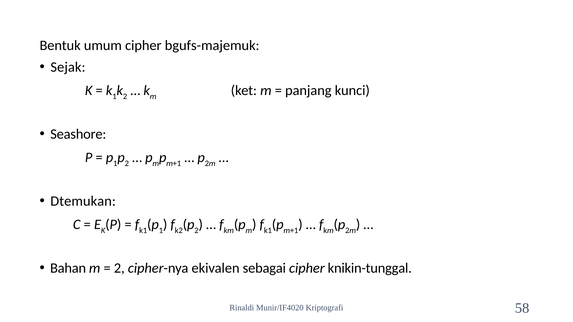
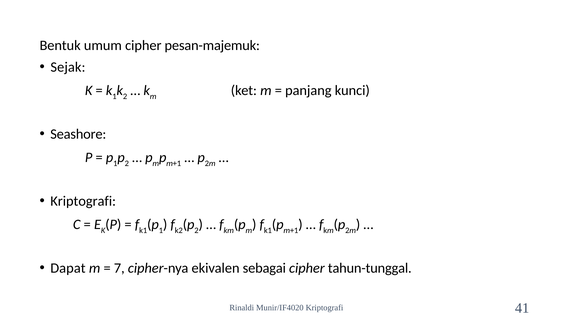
bgufs-majemuk: bgufs-majemuk -> pesan-majemuk
Dtemukan at (83, 201): Dtemukan -> Kriptografi
Bahan: Bahan -> Dapat
2 at (119, 268): 2 -> 7
knikin-tunggal: knikin-tunggal -> tahun-tunggal
58: 58 -> 41
